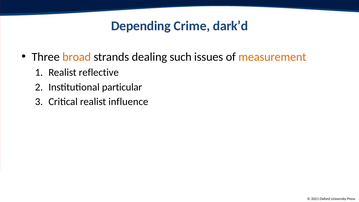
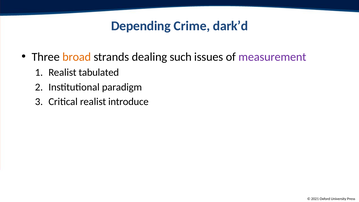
measurement colour: orange -> purple
reflective: reflective -> tabulated
particular: particular -> paradigm
influence: influence -> introduce
